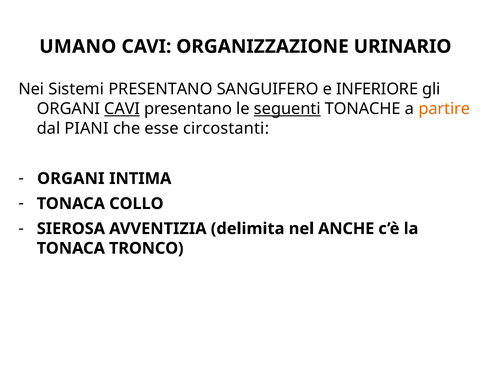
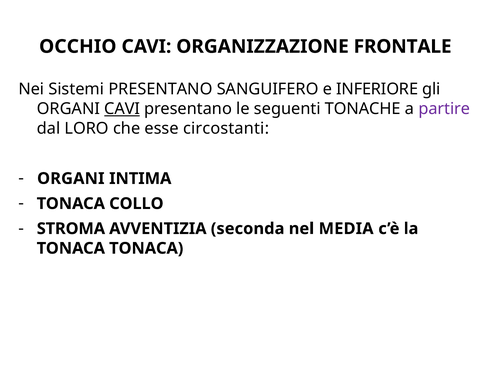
UMANO: UMANO -> OCCHIO
URINARIO: URINARIO -> FRONTALE
seguenti underline: present -> none
partire colour: orange -> purple
PIANI: PIANI -> LORO
SIEROSA: SIEROSA -> STROMA
delimita: delimita -> seconda
ANCHE: ANCHE -> MEDIA
TONACA TRONCO: TRONCO -> TONACA
